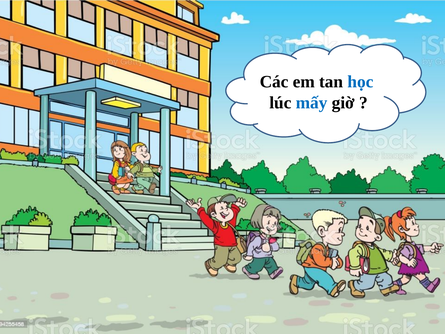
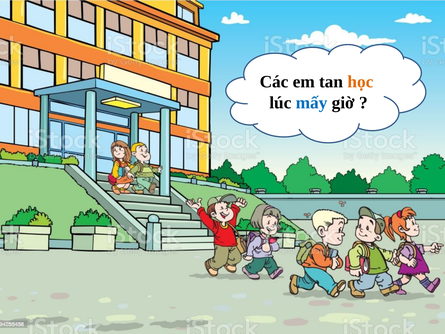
học colour: blue -> orange
